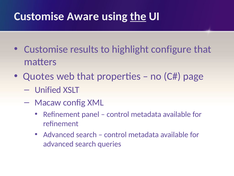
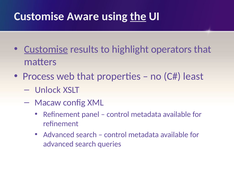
Customise at (46, 49) underline: none -> present
configure: configure -> operators
Quotes: Quotes -> Process
page: page -> least
Unified: Unified -> Unlock
